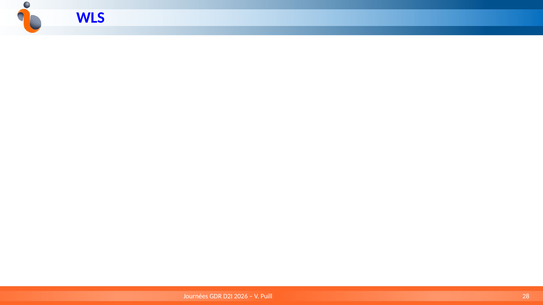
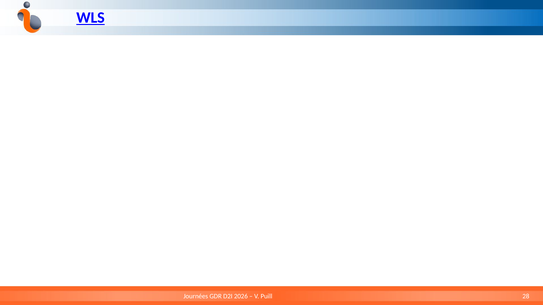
WLS underline: none -> present
